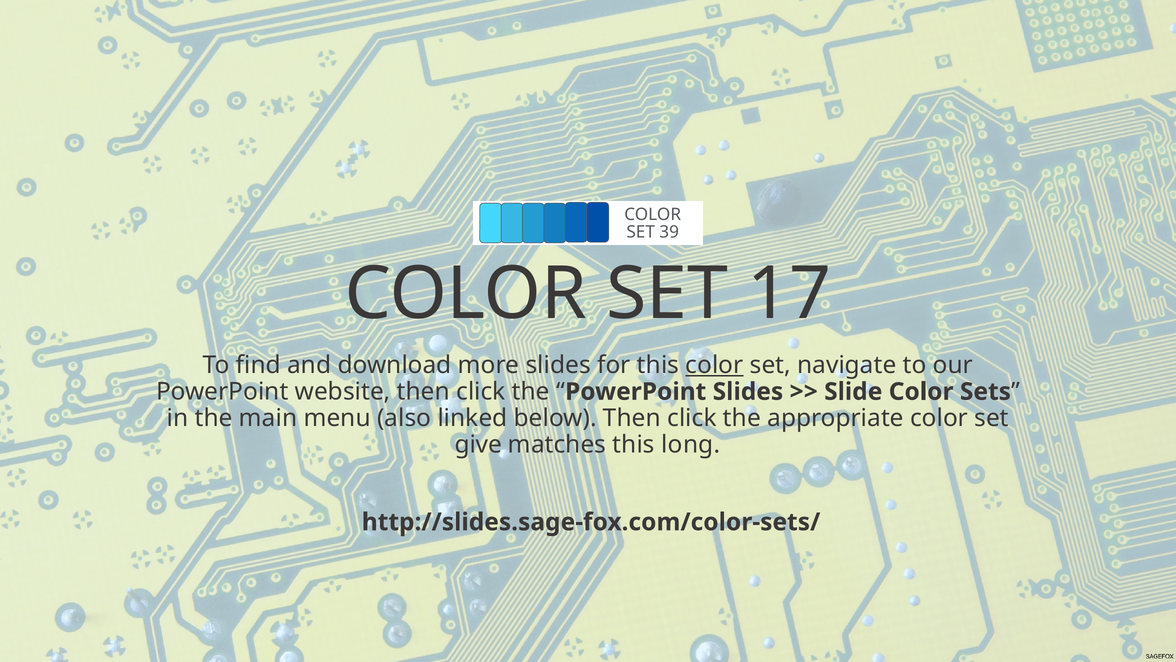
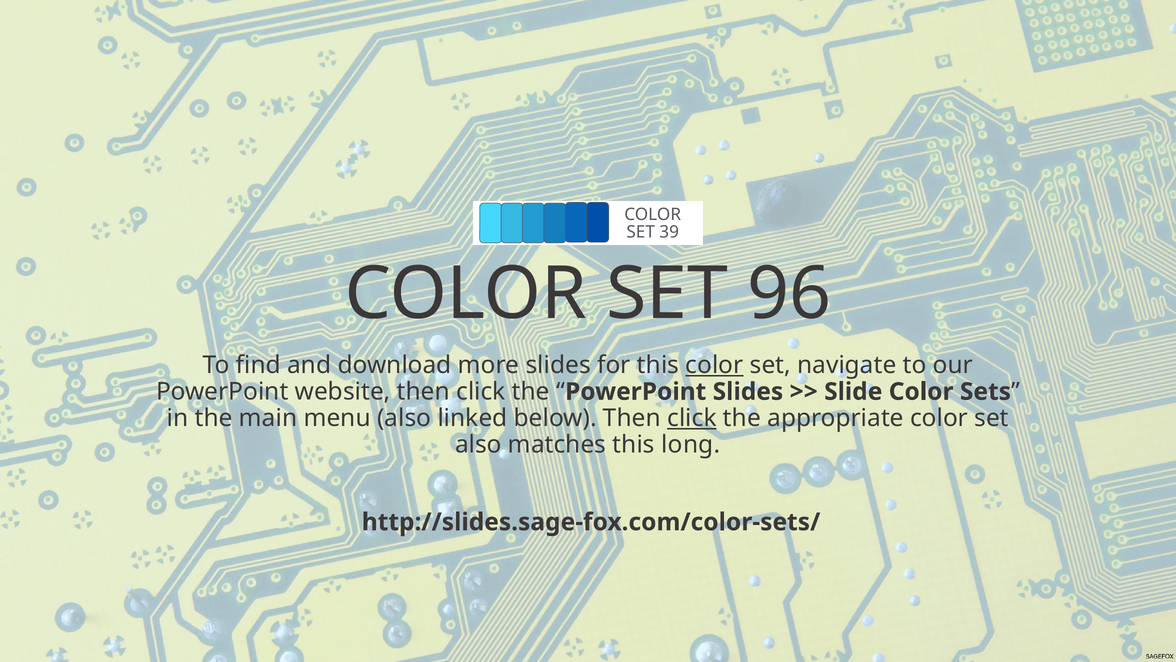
17: 17 -> 96
click at (692, 418) underline: none -> present
give at (478, 444): give -> also
